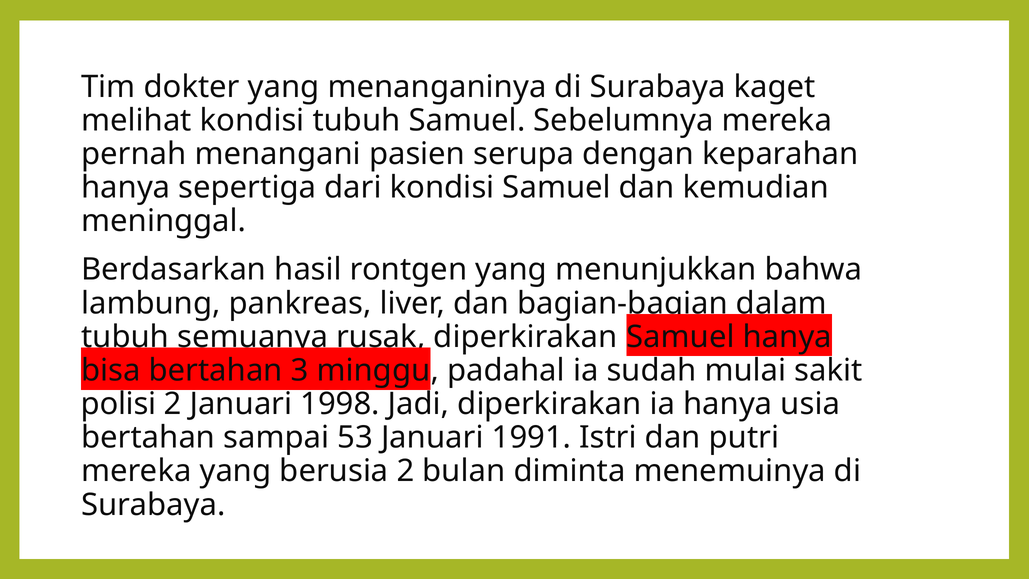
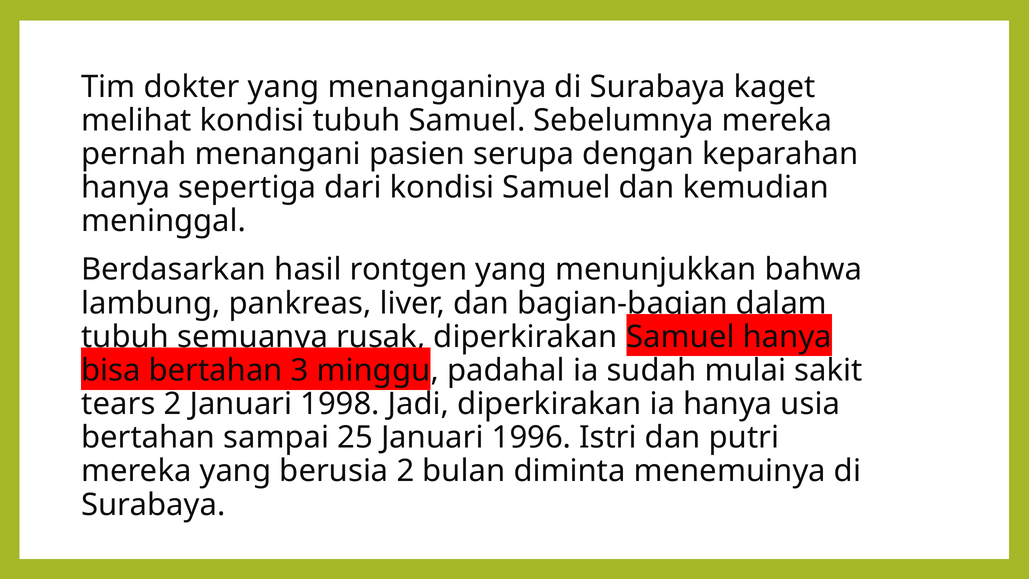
polisi: polisi -> tears
53: 53 -> 25
1991: 1991 -> 1996
